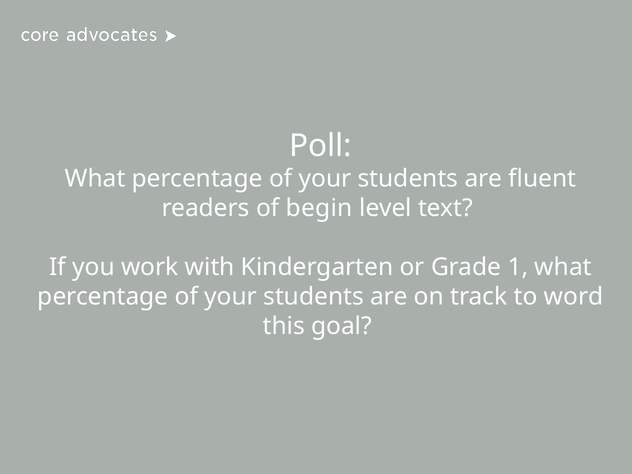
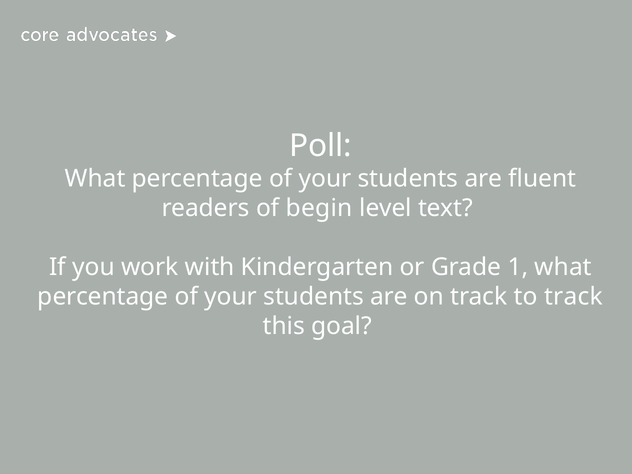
to word: word -> track
